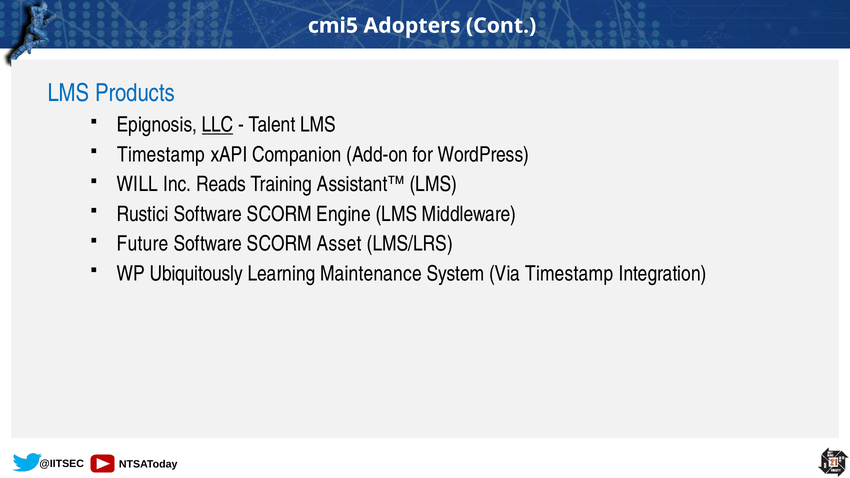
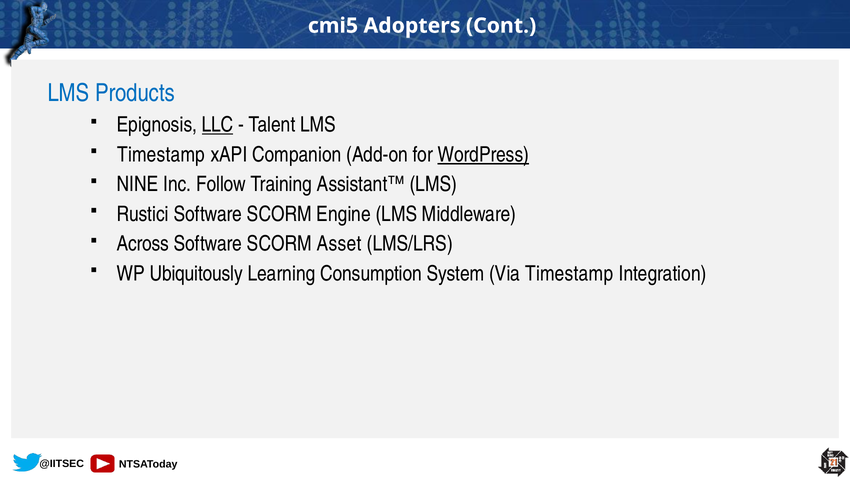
WordPress underline: none -> present
WILL: WILL -> NINE
Reads: Reads -> Follow
Future: Future -> Across
Maintenance: Maintenance -> Consumption
